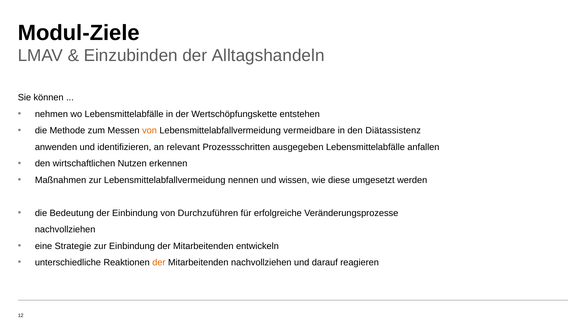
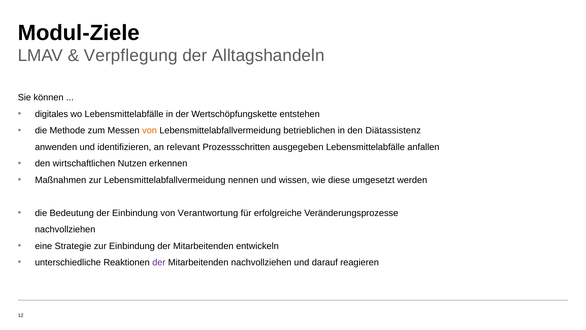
Einzubinden: Einzubinden -> Verpflegung
nehmen: nehmen -> digitales
vermeidbare: vermeidbare -> betrieblichen
Durchzuführen: Durchzuführen -> Verantwortung
der at (159, 262) colour: orange -> purple
